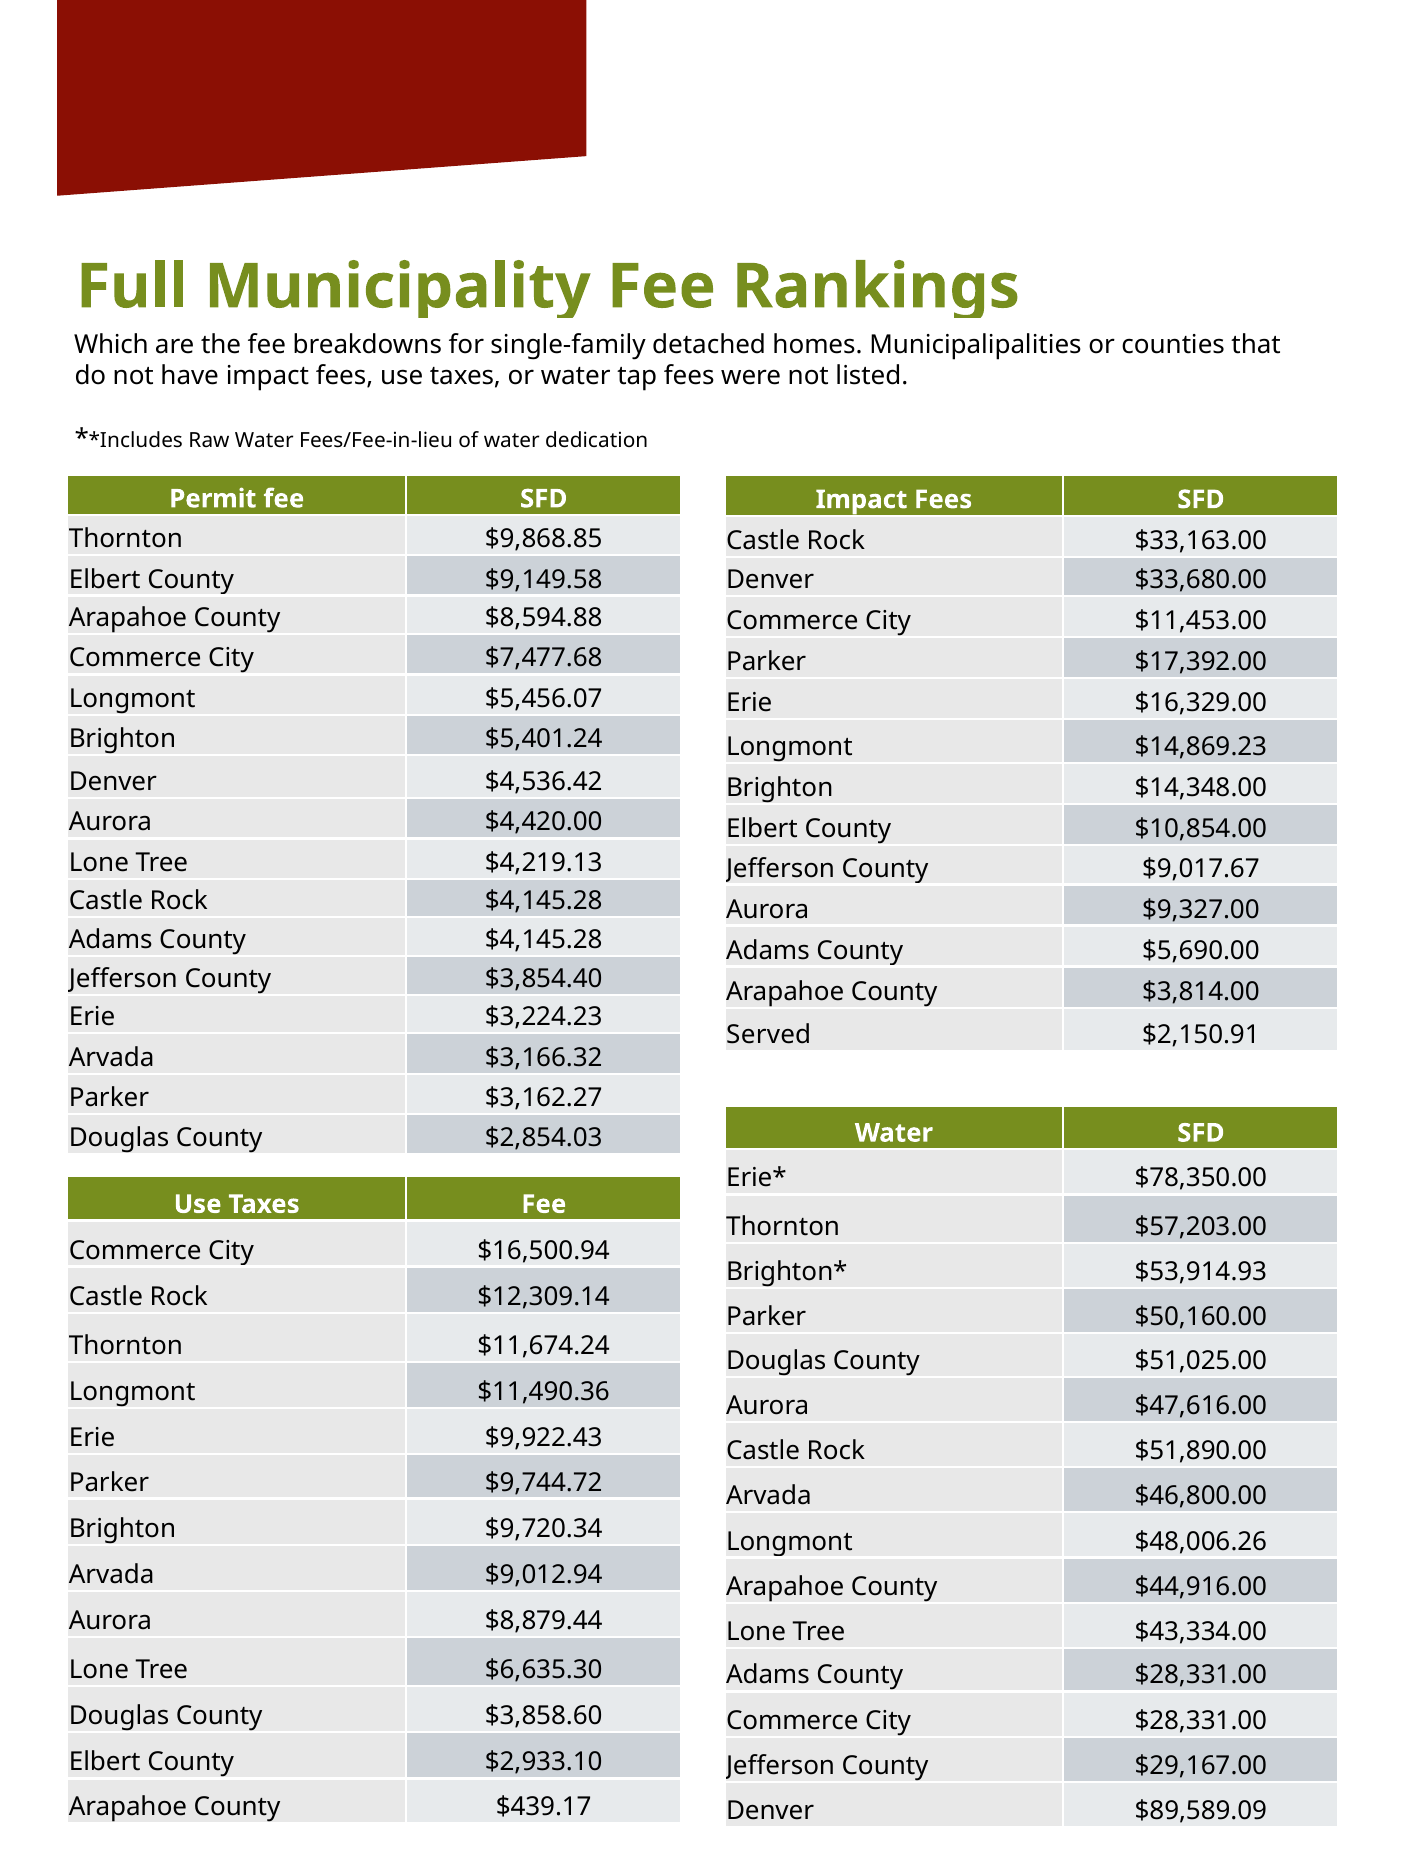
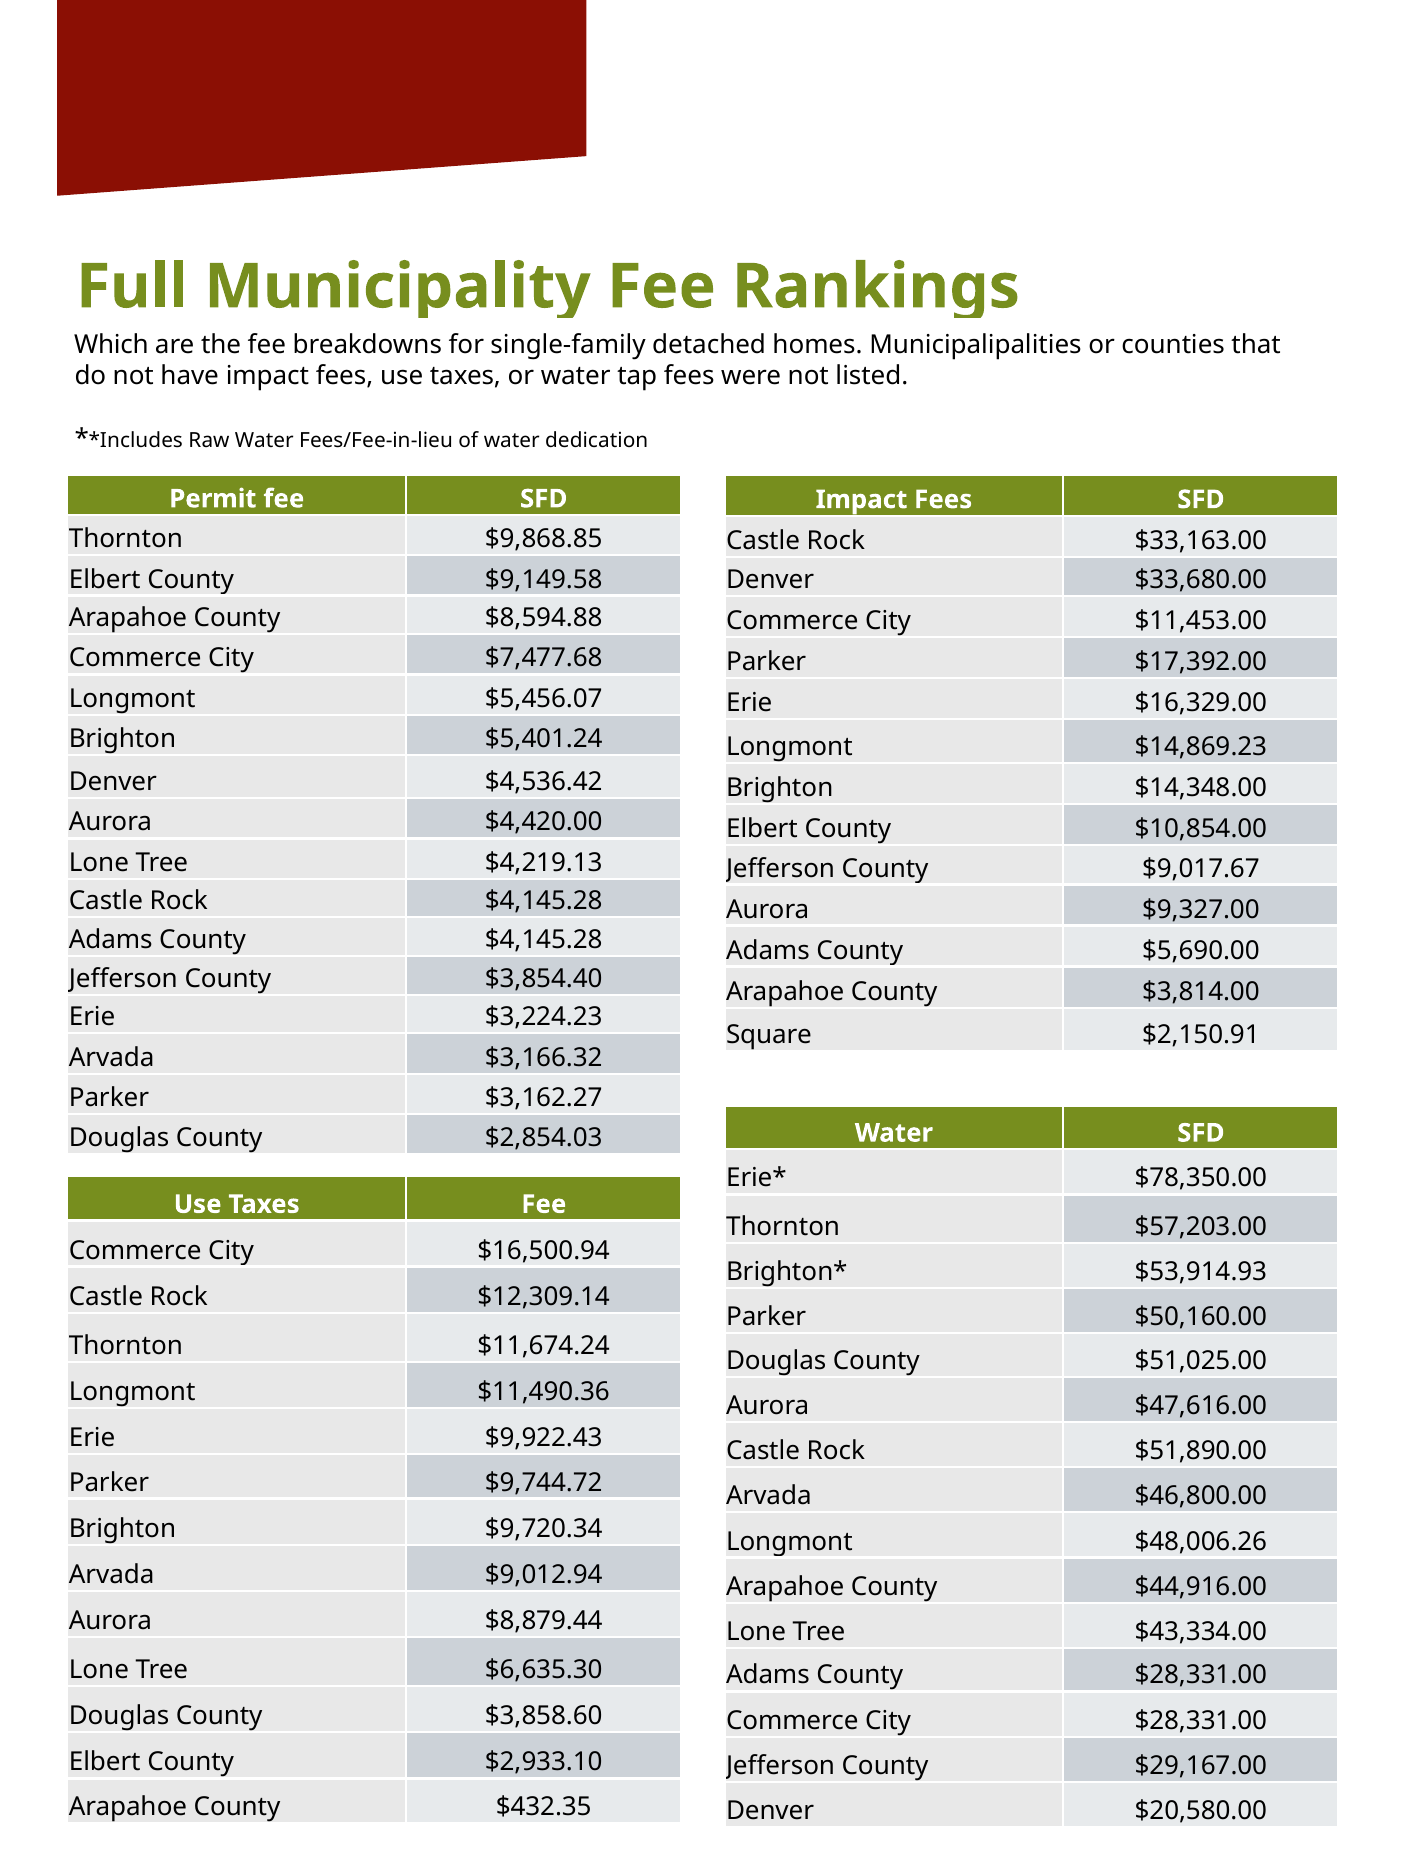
Served: Served -> Square
$439.17: $439.17 -> $432.35
$89,589.09: $89,589.09 -> $20,580.00
